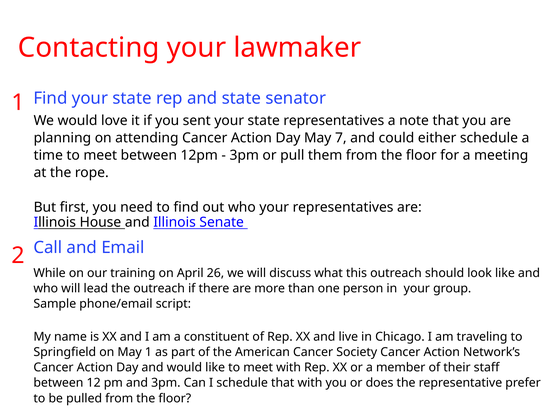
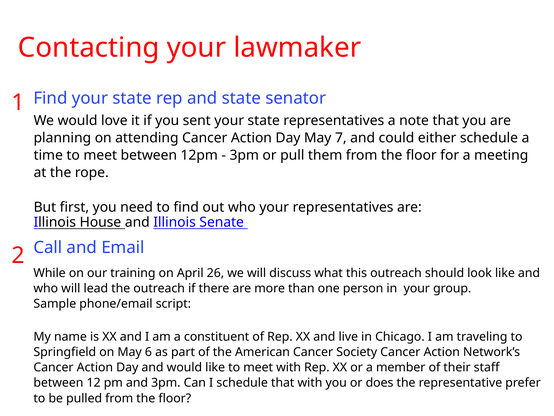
May 1: 1 -> 6
